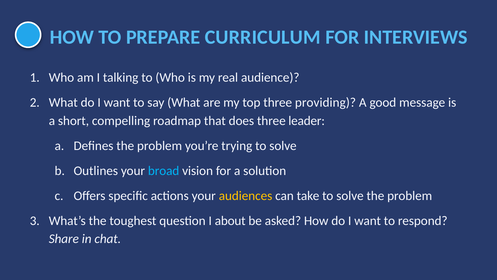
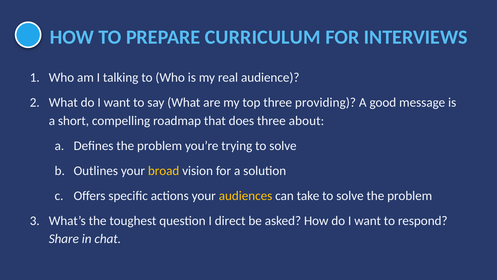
leader: leader -> about
broad colour: light blue -> yellow
about: about -> direct
